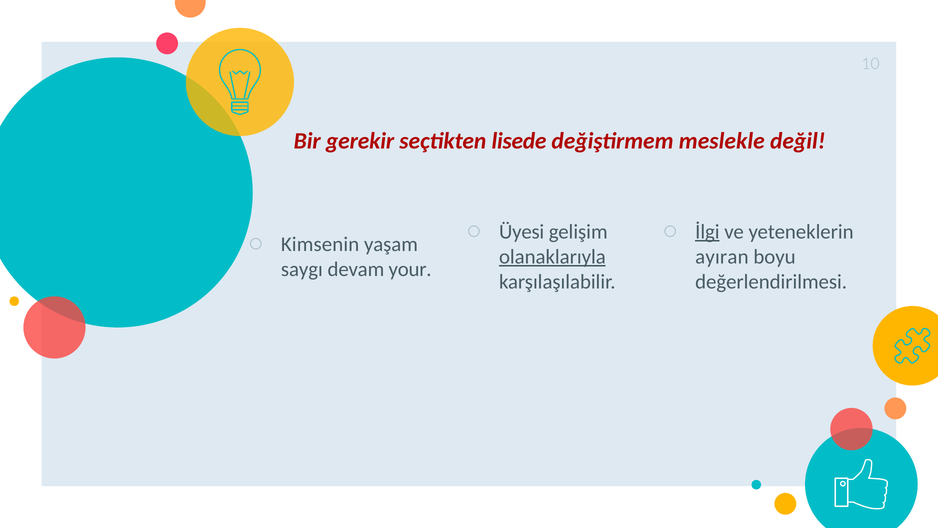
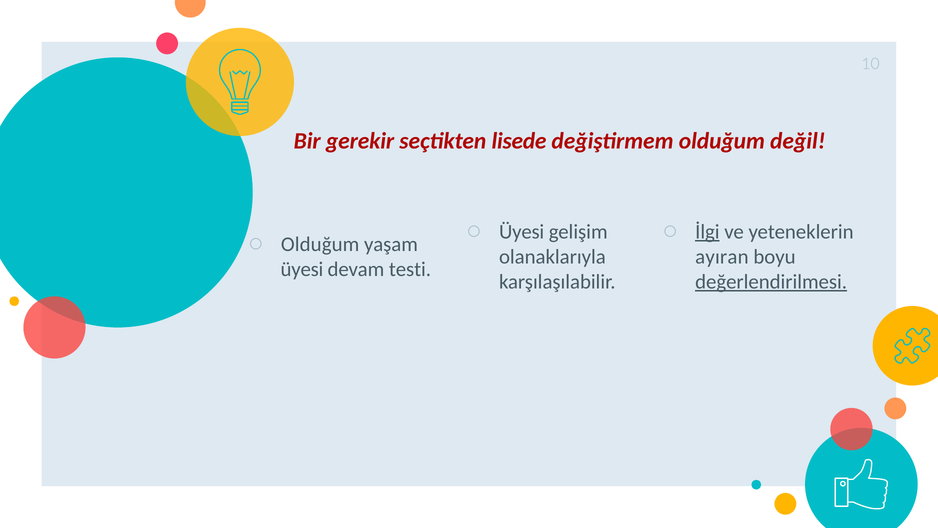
değiştirmem meslekle: meslekle -> olduğum
Kimsenin at (320, 244): Kimsenin -> Olduğum
olanaklarıyla underline: present -> none
saygı at (302, 269): saygı -> üyesi
your: your -> testi
değerlendirilmesi underline: none -> present
